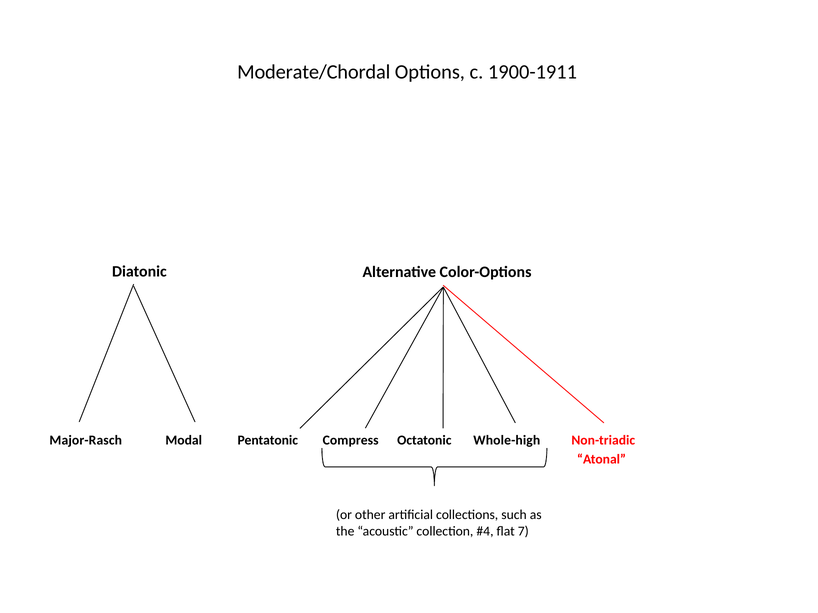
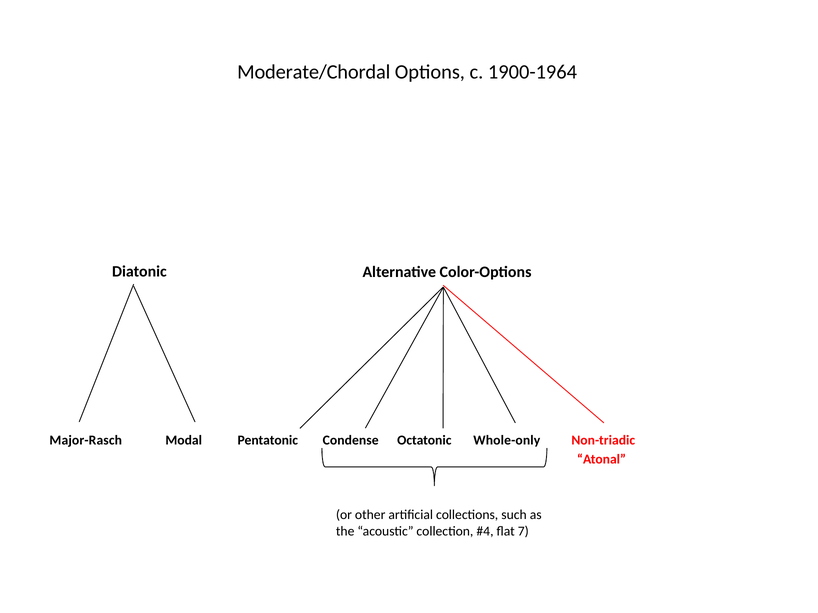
1900-1911: 1900-1911 -> 1900-1964
Compress: Compress -> Condense
Whole-high: Whole-high -> Whole-only
